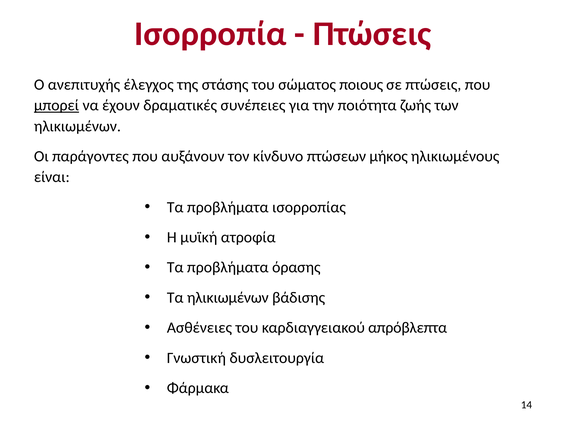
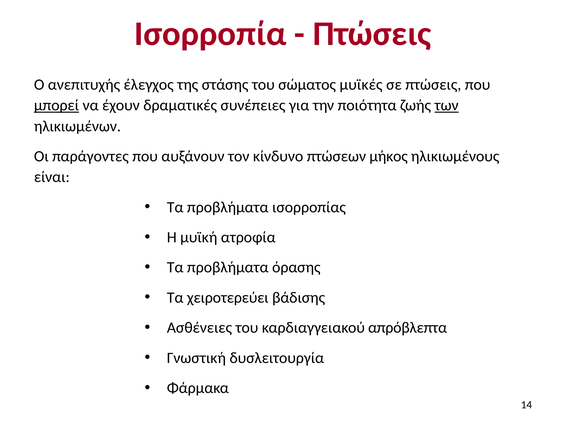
ποιους: ποιους -> μυϊκές
των underline: none -> present
Τα ηλικιωμένων: ηλικιωμένων -> χειροτερεύει
